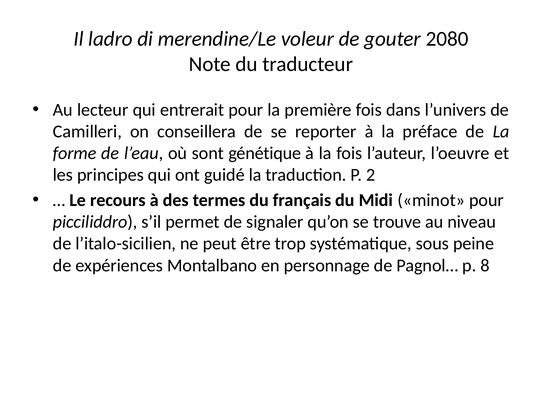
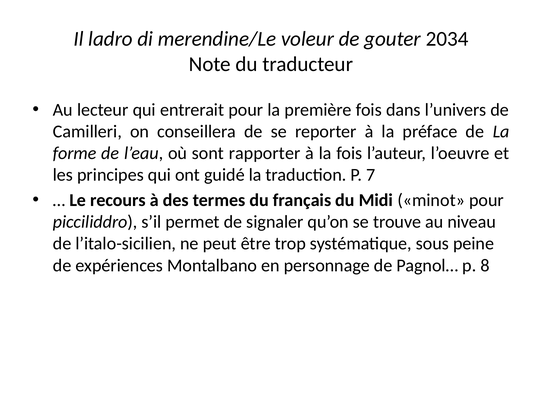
2080: 2080 -> 2034
génétique: génétique -> rapporter
2: 2 -> 7
